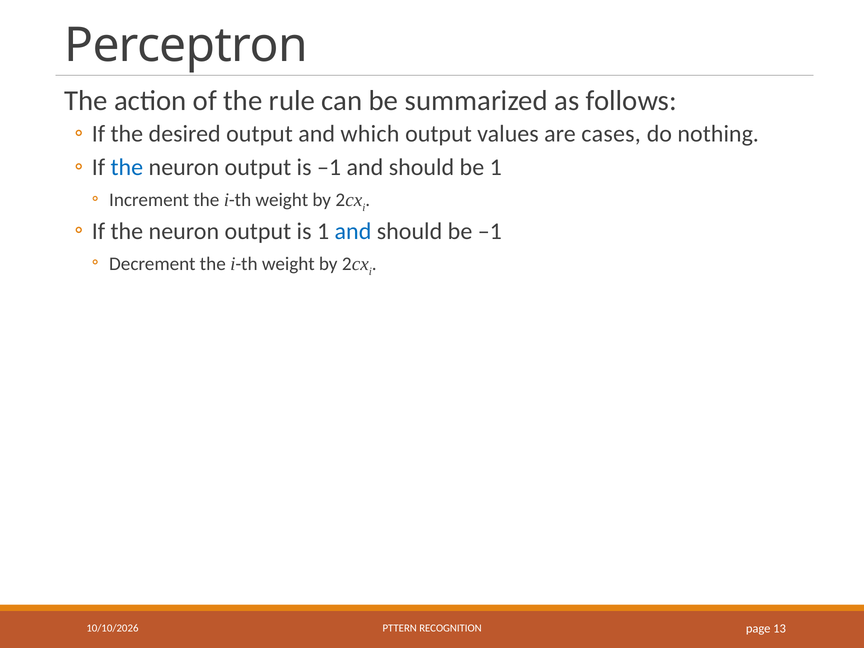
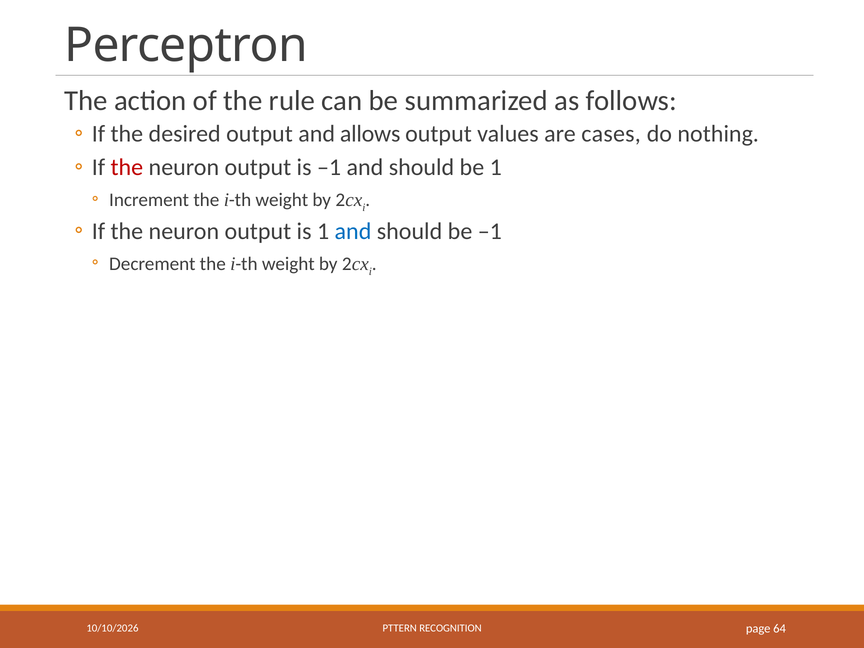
which: which -> allows
the at (127, 167) colour: blue -> red
13: 13 -> 64
